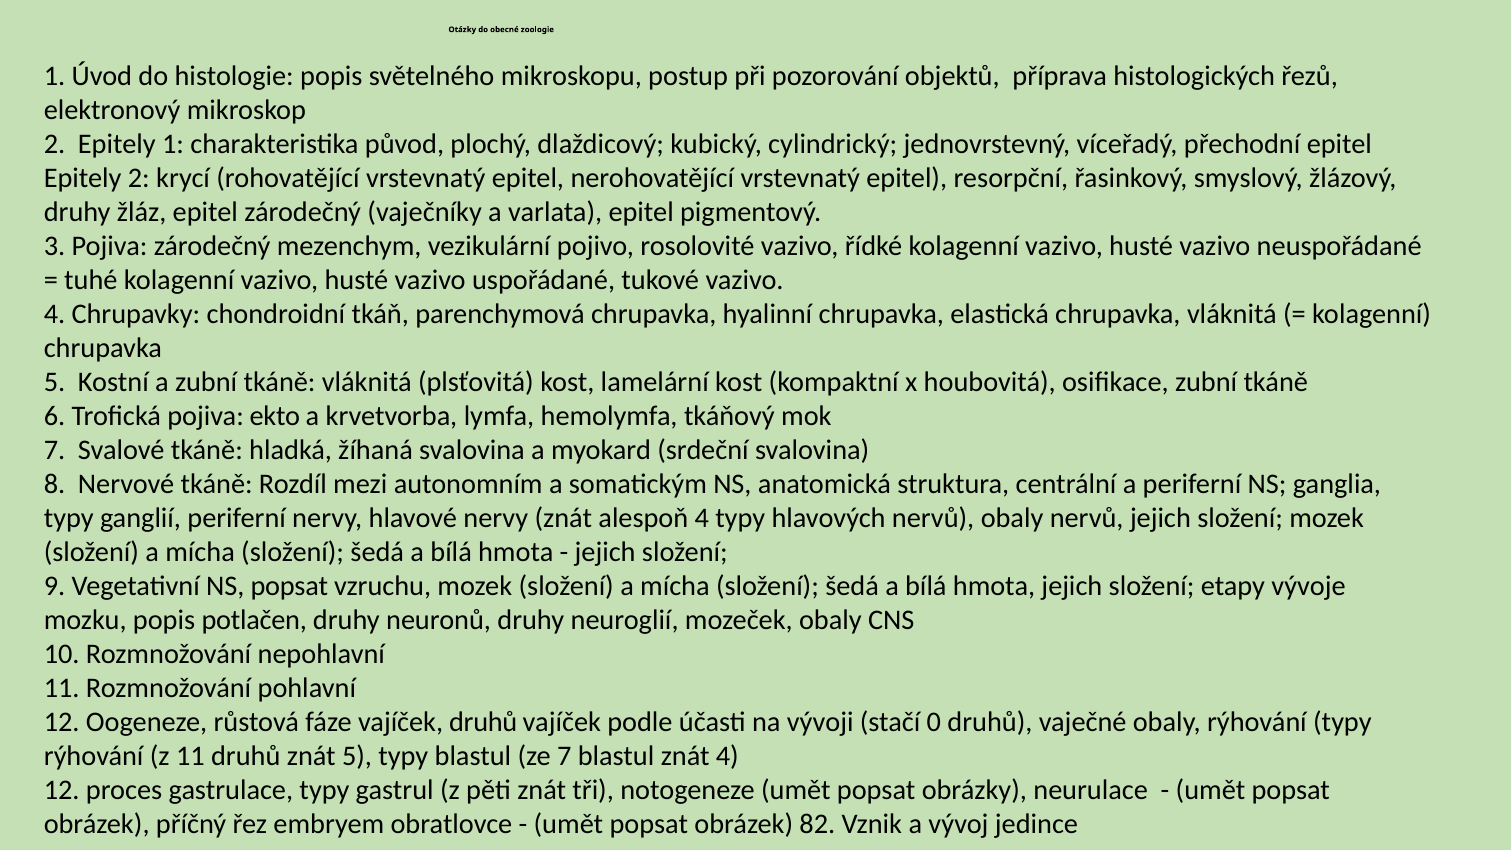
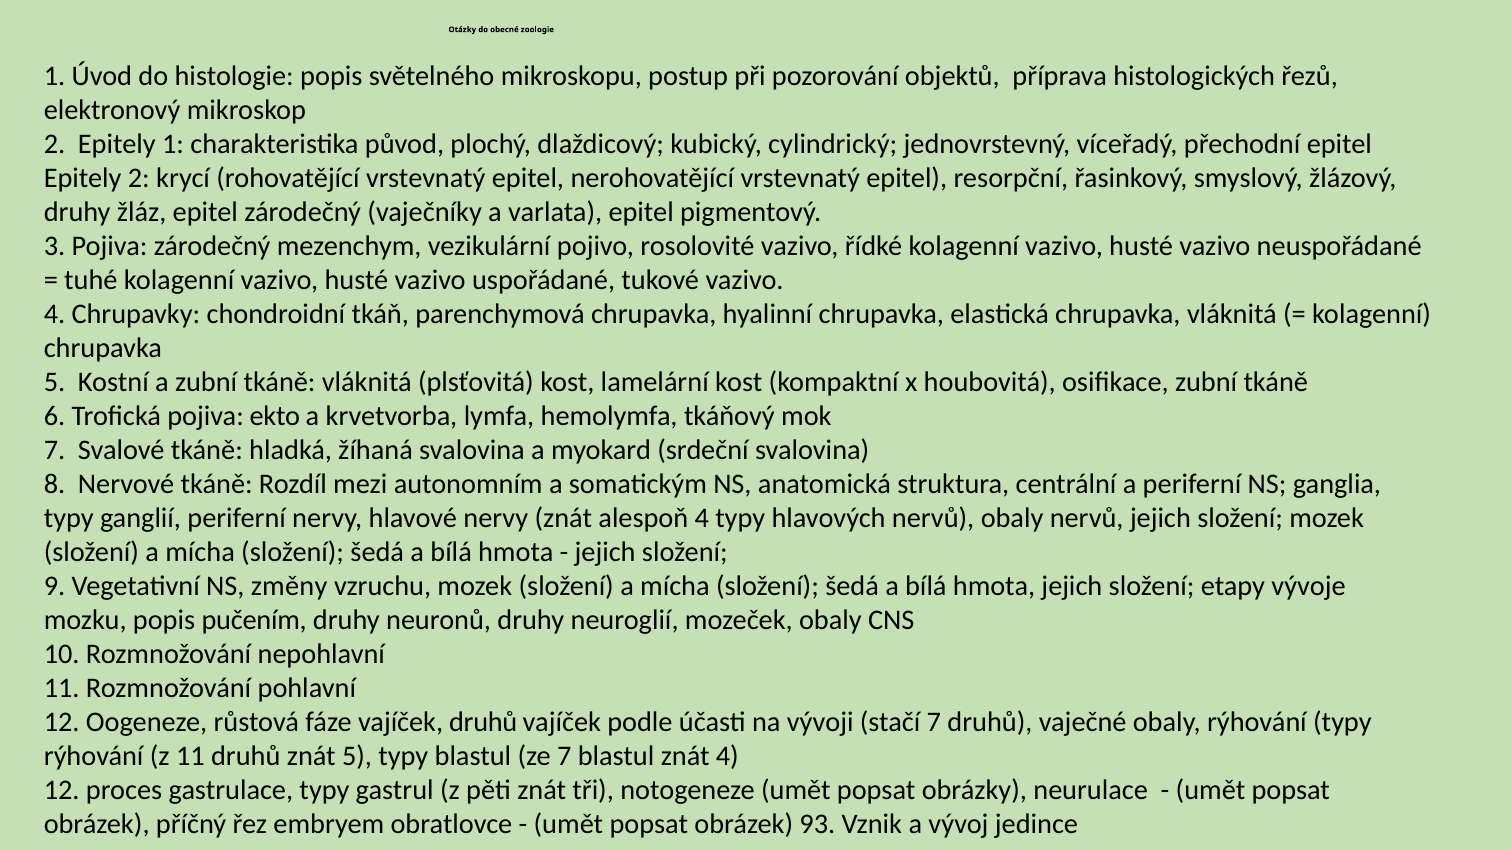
NS popsat: popsat -> změny
potlačen: potlačen -> pučením
stačí 0: 0 -> 7
82: 82 -> 93
